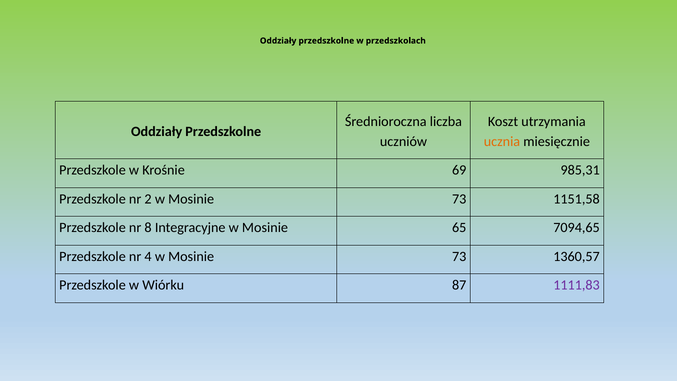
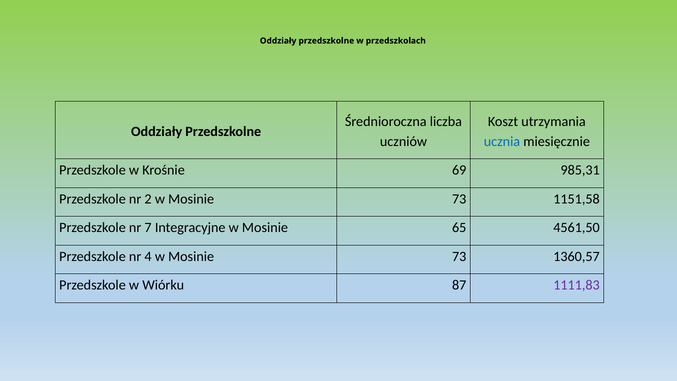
ucznia colour: orange -> blue
8: 8 -> 7
7094,65: 7094,65 -> 4561,50
